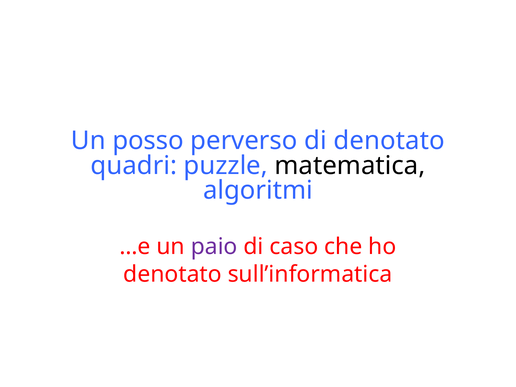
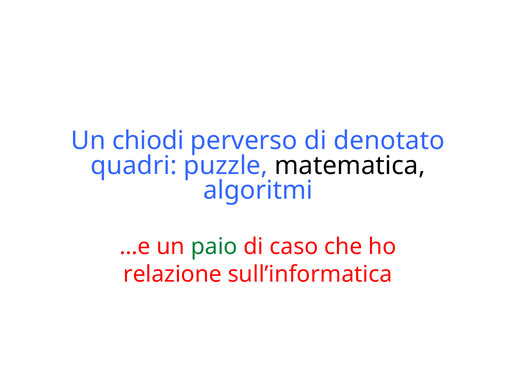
posso: posso -> chiodi
paio colour: purple -> green
denotato at (172, 274): denotato -> relazione
